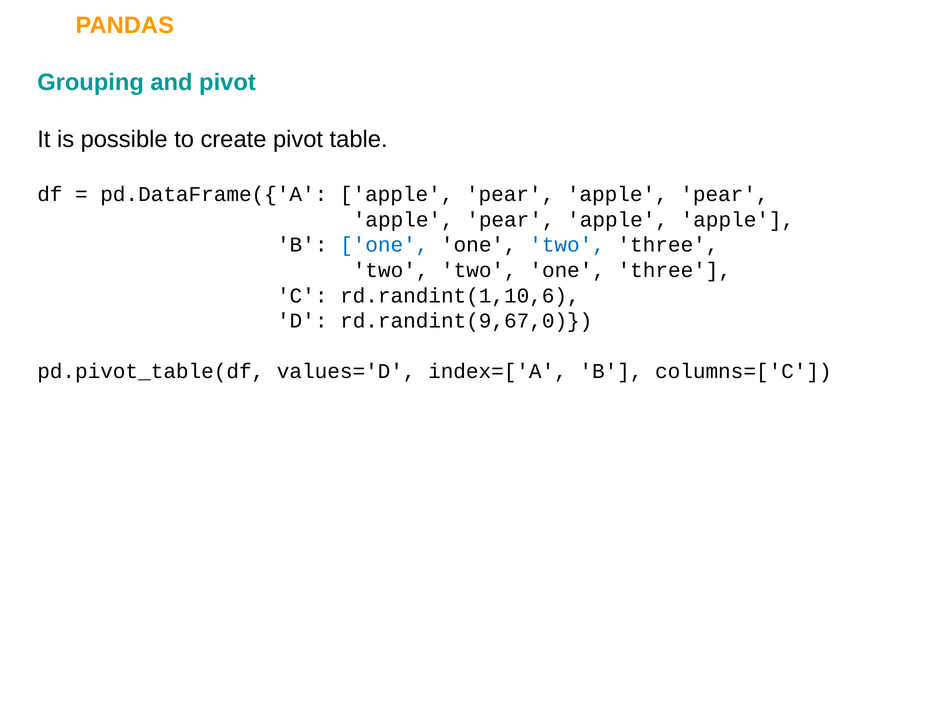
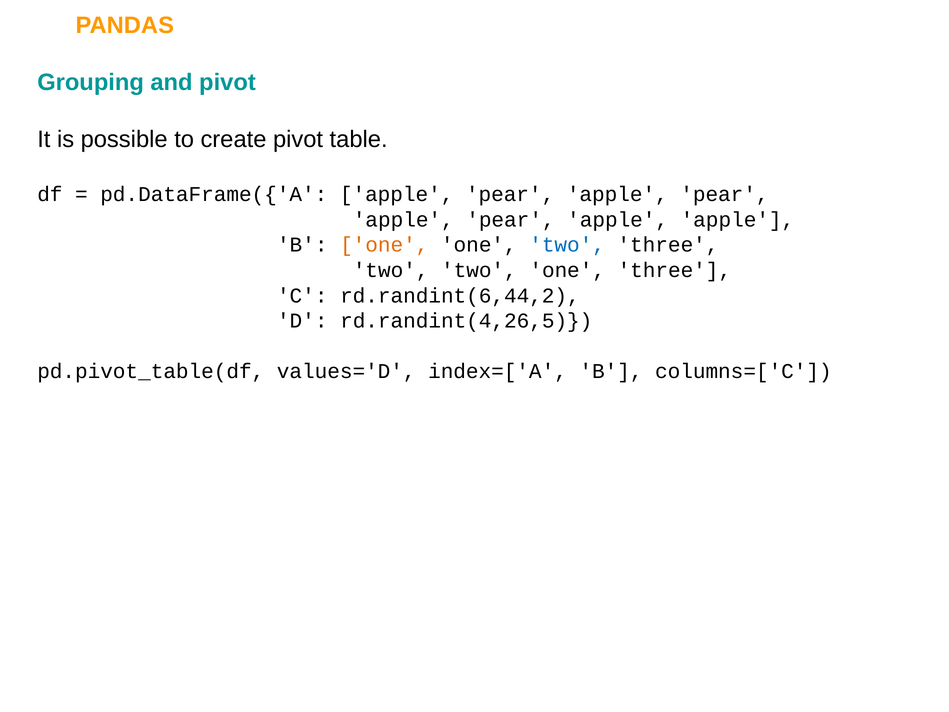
one at (384, 245) colour: blue -> orange
rd.randint(1,10,6: rd.randint(1,10,6 -> rd.randint(6,44,2
rd.randint(9,67,0: rd.randint(9,67,0 -> rd.randint(4,26,5
